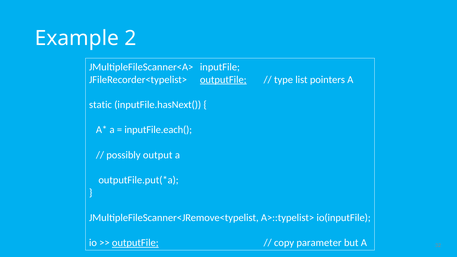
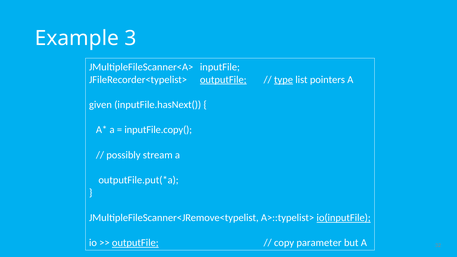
2: 2 -> 3
type underline: none -> present
static: static -> given
inputFile.each(: inputFile.each( -> inputFile.copy(
output: output -> stream
io(inputFile underline: none -> present
